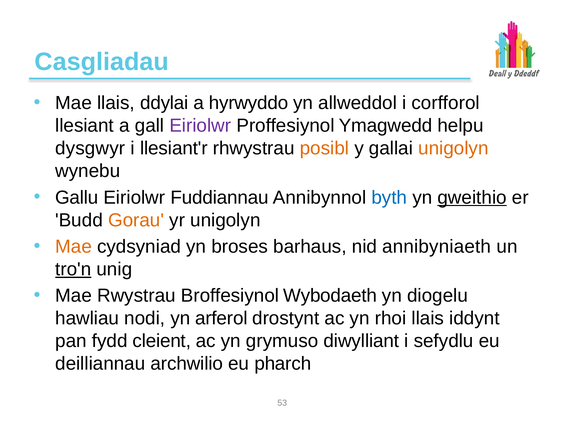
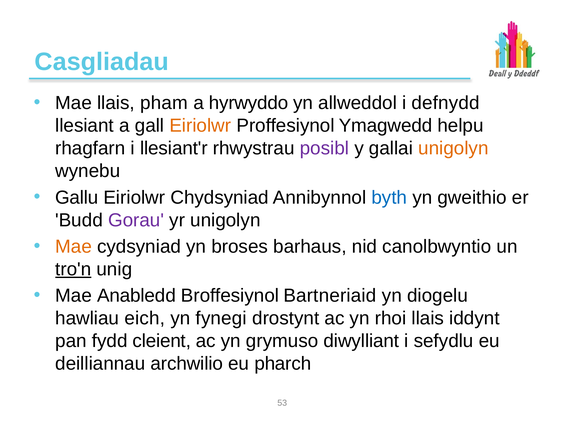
ddylai: ddylai -> pham
corfforol: corfforol -> defnydd
Eiriolwr at (200, 126) colour: purple -> orange
dysgwyr: dysgwyr -> rhagfarn
posibl colour: orange -> purple
Fuddiannau: Fuddiannau -> Chydsyniad
gweithio underline: present -> none
Gorau colour: orange -> purple
annibyniaeth: annibyniaeth -> canolbwyntio
Rwystrau: Rwystrau -> Anabledd
Wybodaeth: Wybodaeth -> Bartneriaid
nodi: nodi -> eich
arferol: arferol -> fynegi
